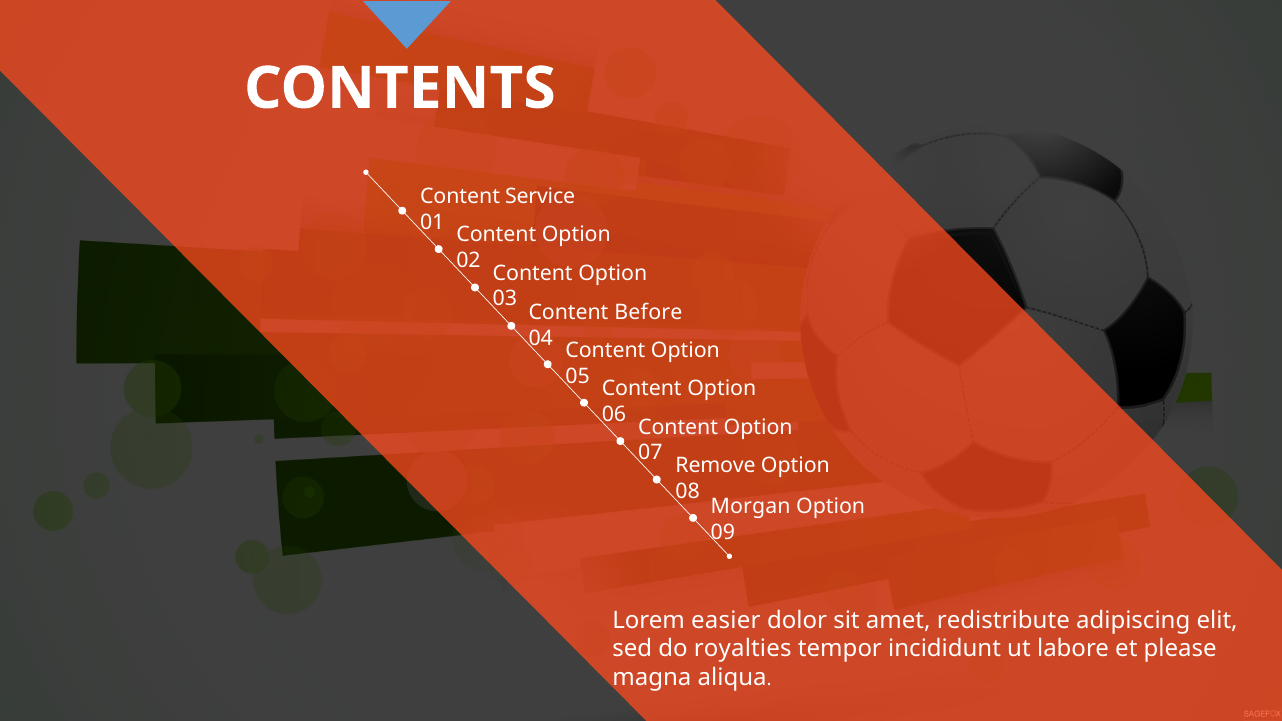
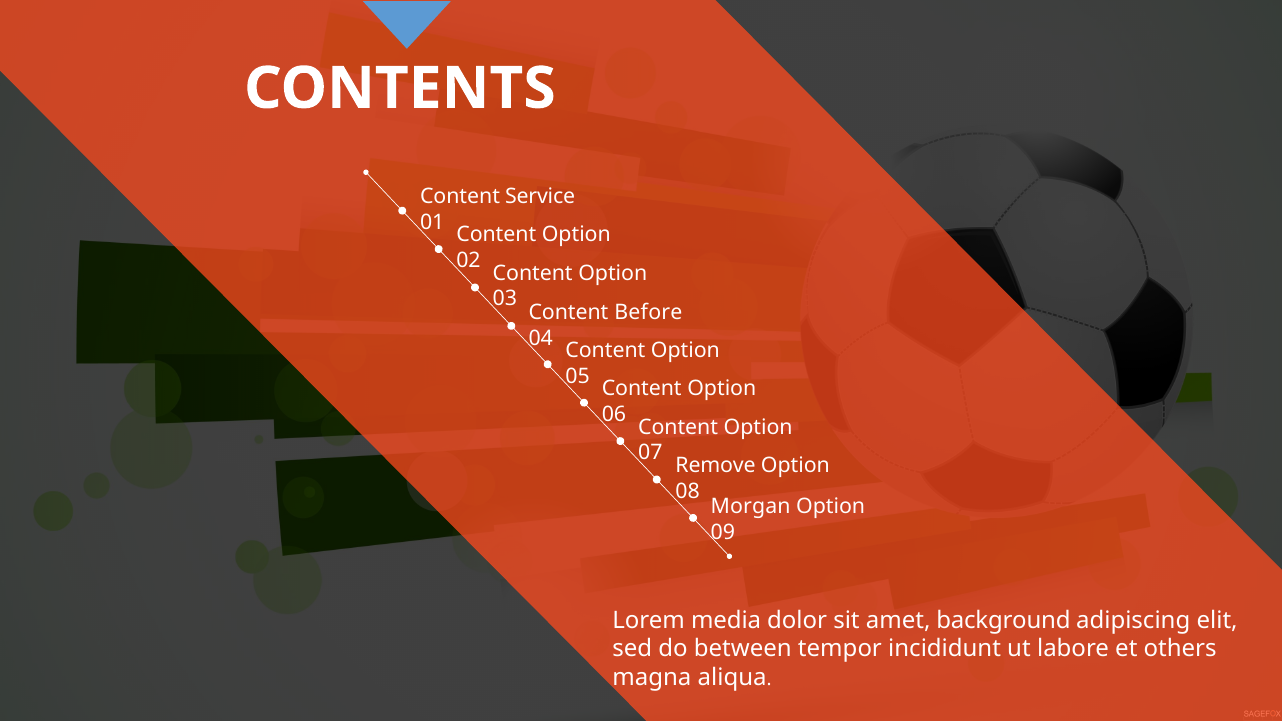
easier: easier -> media
redistribute: redistribute -> background
royalties: royalties -> between
please: please -> others
